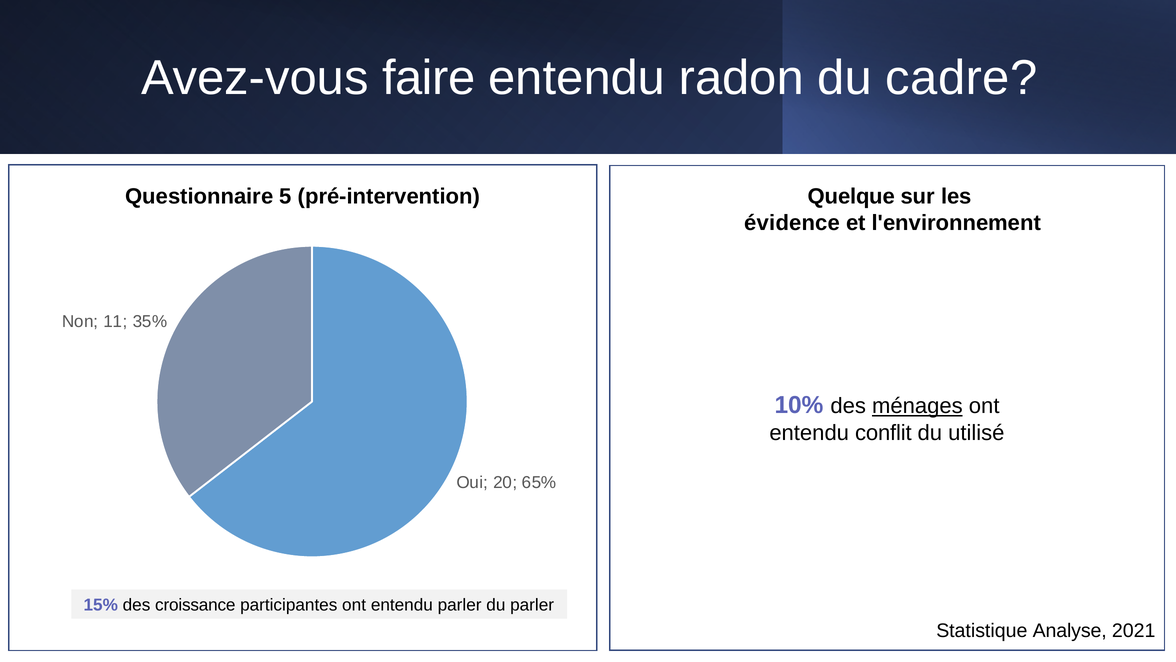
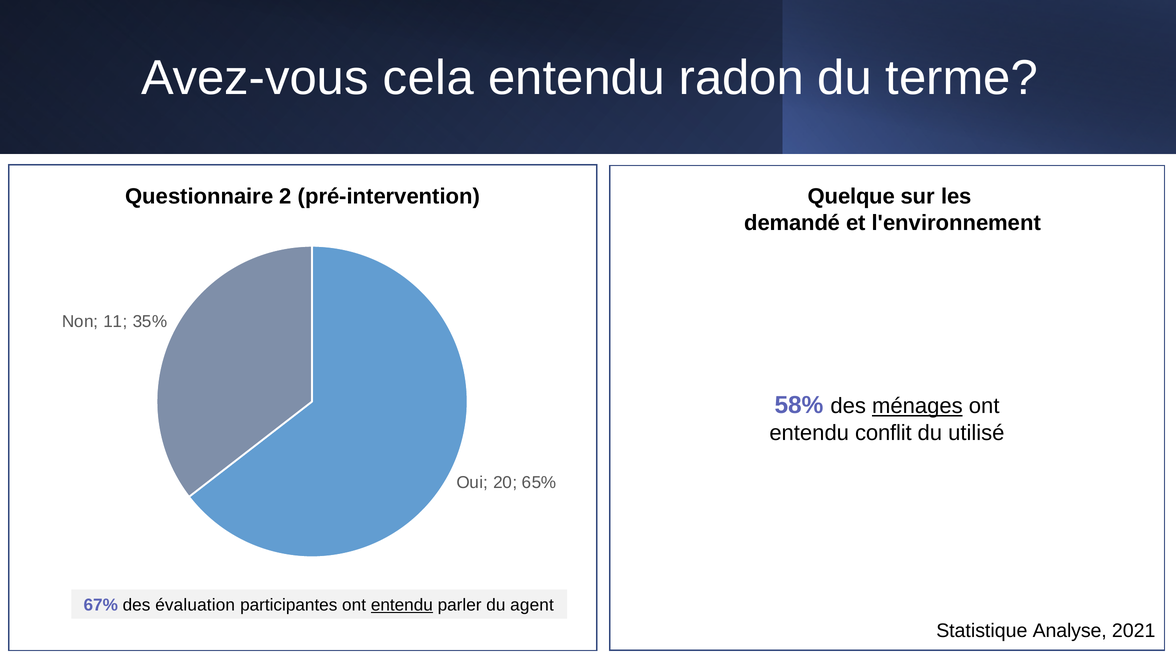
faire: faire -> cela
cadre: cadre -> terme
5: 5 -> 2
évidence: évidence -> demandé
10%: 10% -> 58%
15%: 15% -> 67%
croissance: croissance -> évaluation
entendu at (402, 605) underline: none -> present
du parler: parler -> agent
